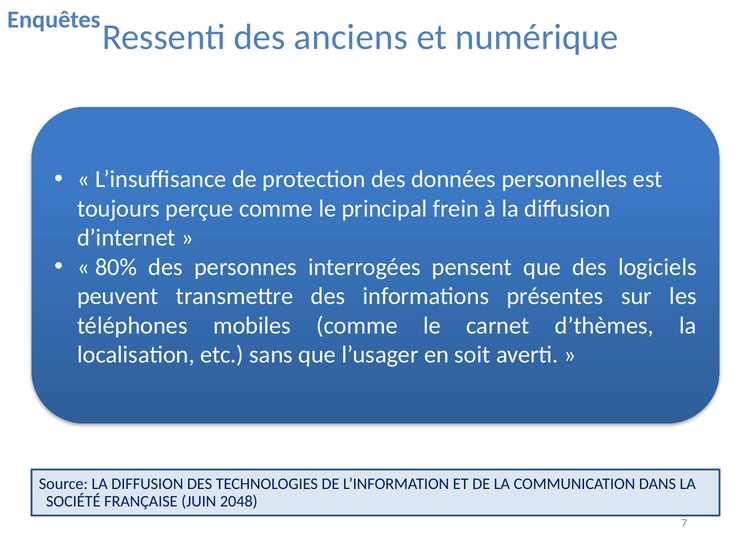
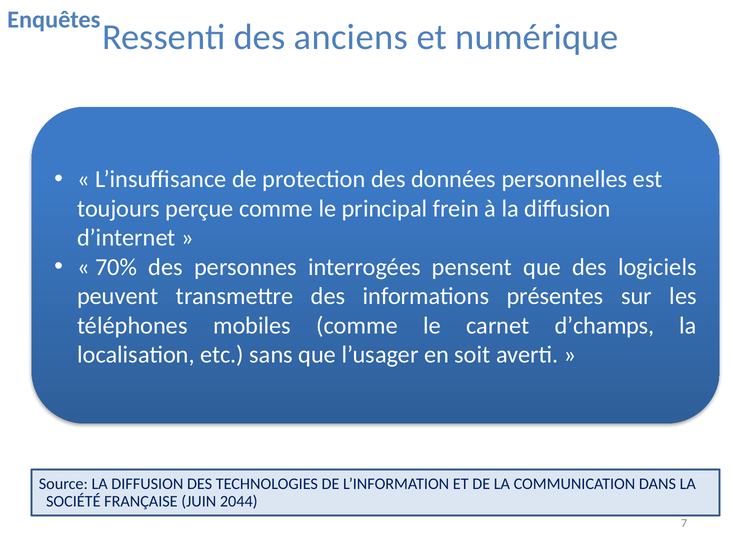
80%: 80% -> 70%
d’thèmes: d’thèmes -> d’champs
2048: 2048 -> 2044
